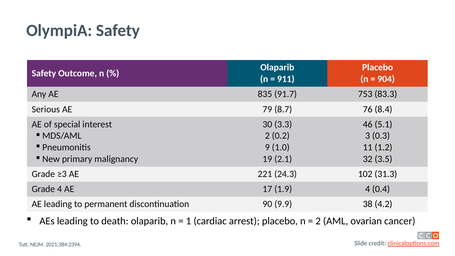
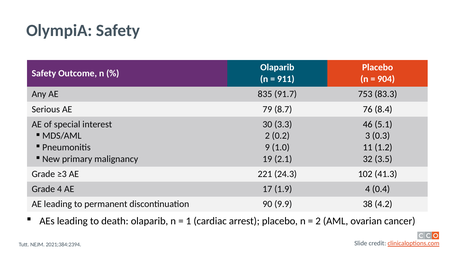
31.3: 31.3 -> 41.3
